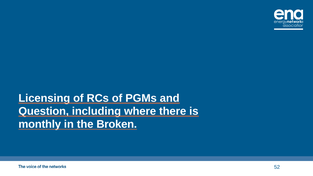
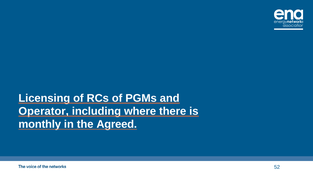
Question: Question -> Operator
Broken: Broken -> Agreed
